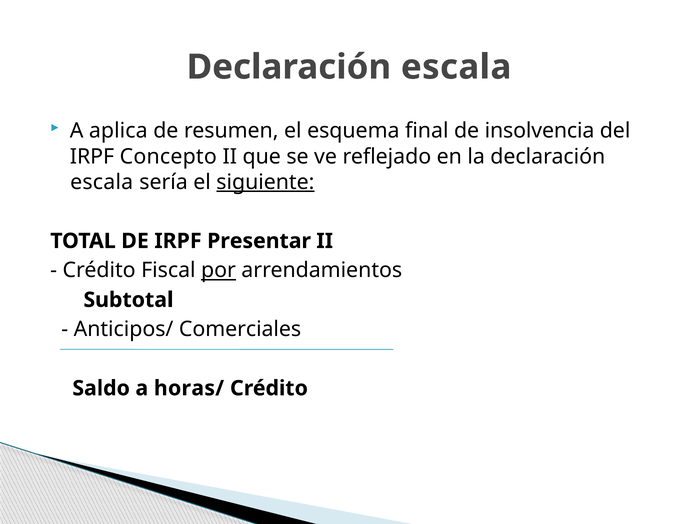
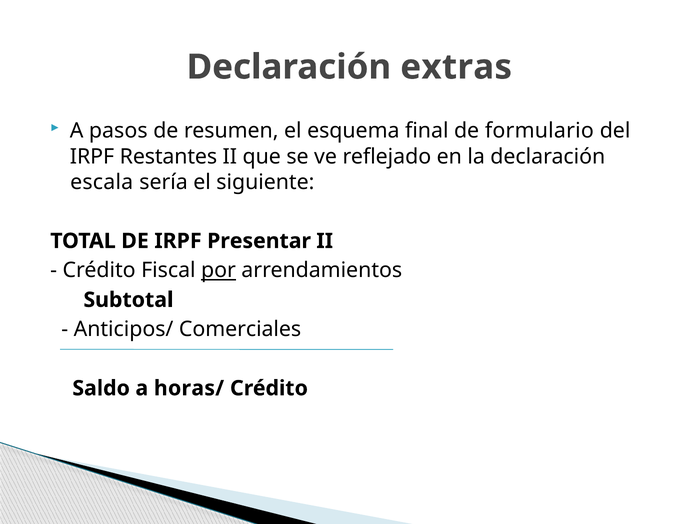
escala at (456, 67): escala -> extras
aplica: aplica -> pasos
insolvencia: insolvencia -> formulario
Concepto: Concepto -> Restantes
siguiente underline: present -> none
